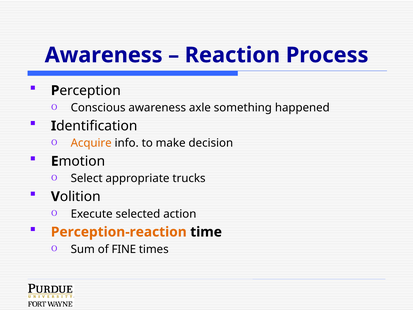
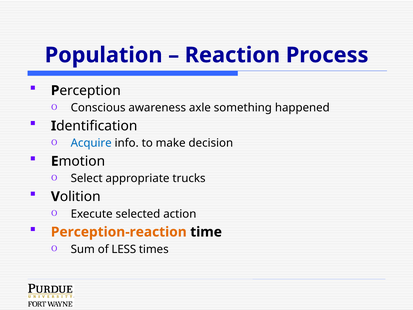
Awareness at (104, 55): Awareness -> Population
Acquire colour: orange -> blue
FINE: FINE -> LESS
